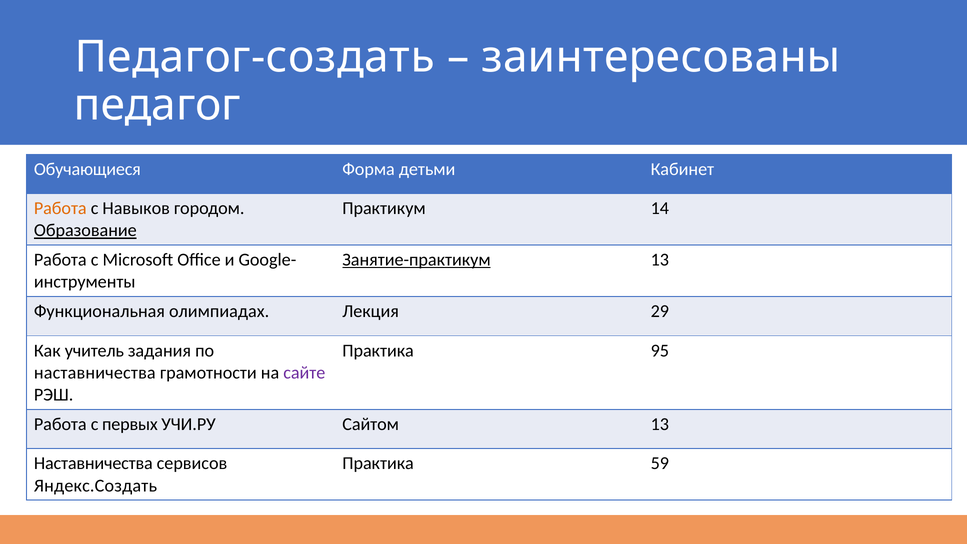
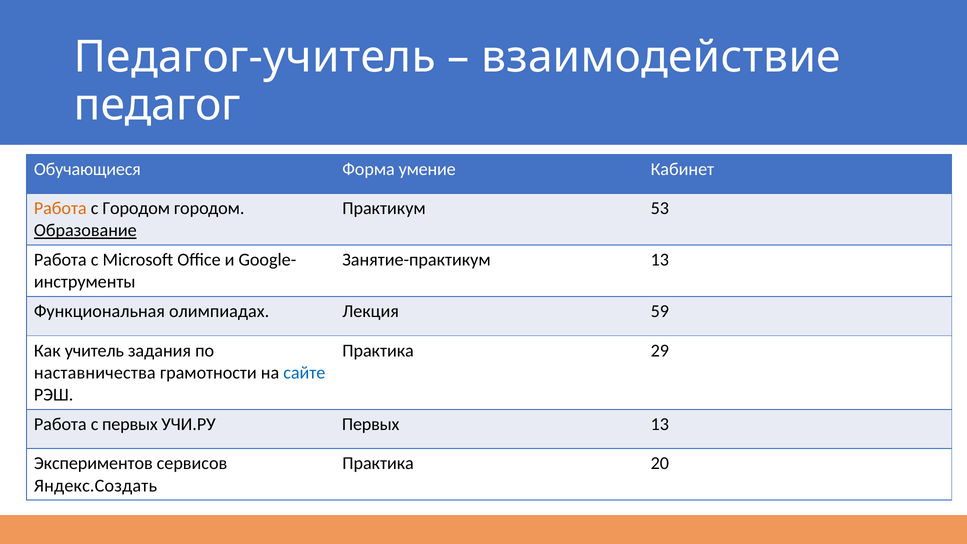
Педагог-создать: Педагог-создать -> Педагог-учитель
заинтересованы: заинтересованы -> взаимодействие
детьми: детьми -> умение
с Навыков: Навыков -> Городом
14: 14 -> 53
Занятие-практикум underline: present -> none
29: 29 -> 59
95: 95 -> 29
сайте colour: purple -> blue
УЧИ.РУ Сайтом: Сайтом -> Первых
Наставничества at (93, 463): Наставничества -> Экспериментов
59: 59 -> 20
